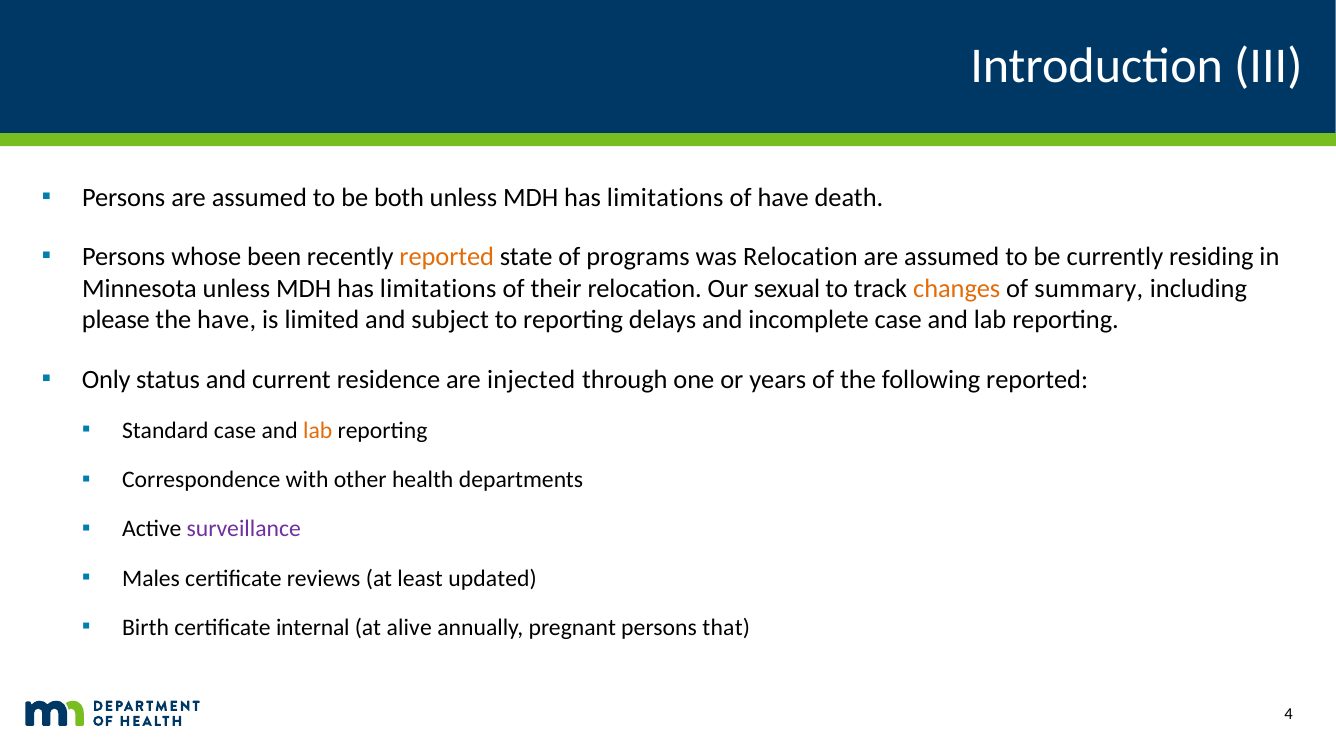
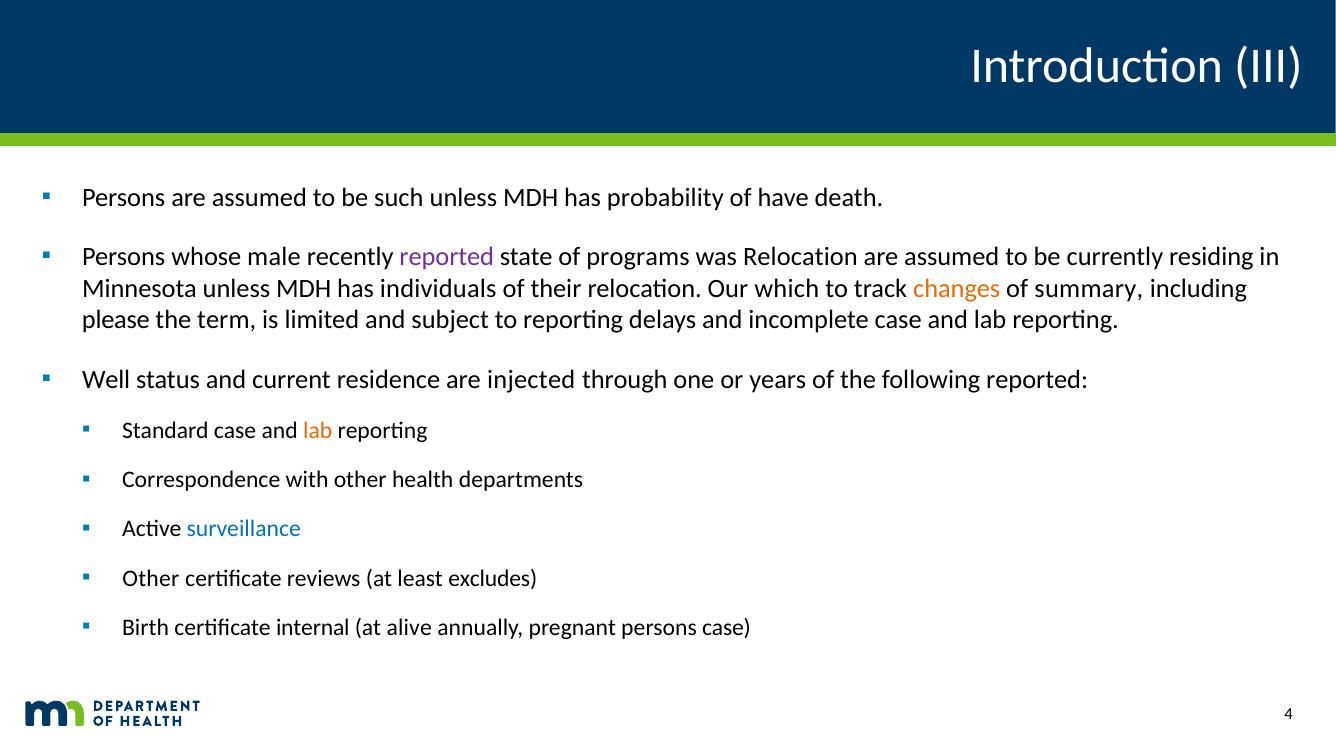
both: both -> such
limitations at (665, 197): limitations -> probability
been: been -> male
reported at (447, 257) colour: orange -> purple
limitations at (438, 289): limitations -> individuals
sexual: sexual -> which
the have: have -> term
Only: Only -> Well
surveillance colour: purple -> blue
Males at (151, 579): Males -> Other
updated: updated -> excludes
persons that: that -> case
